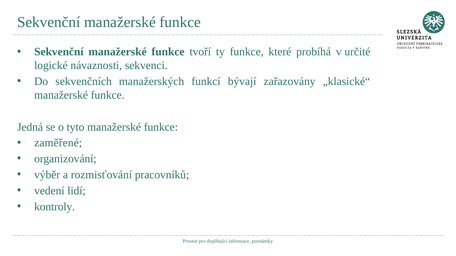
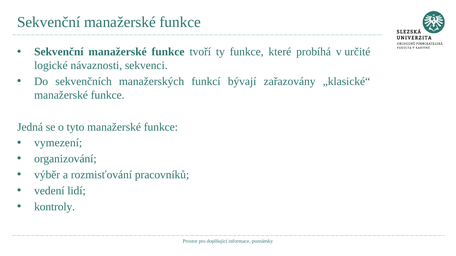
zaměřené: zaměřené -> vymezení
